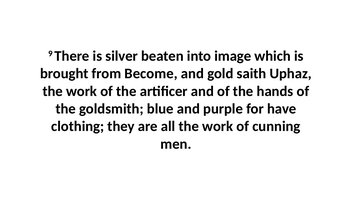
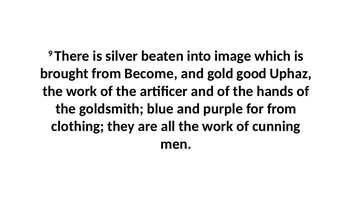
saith: saith -> good
for have: have -> from
